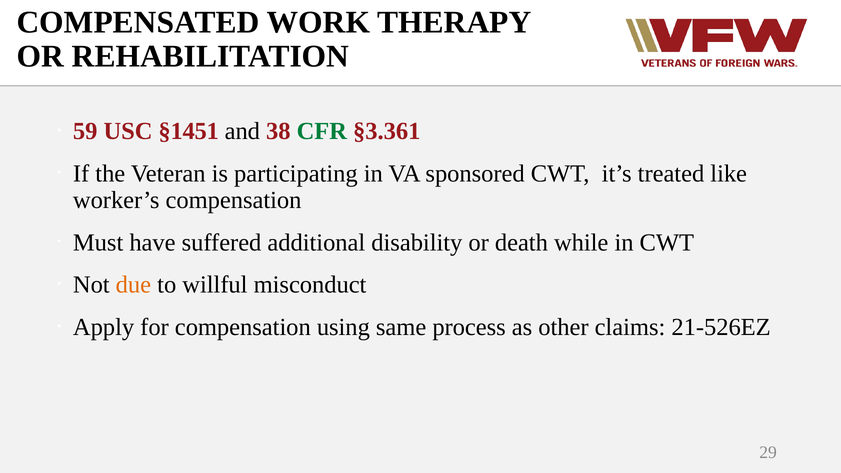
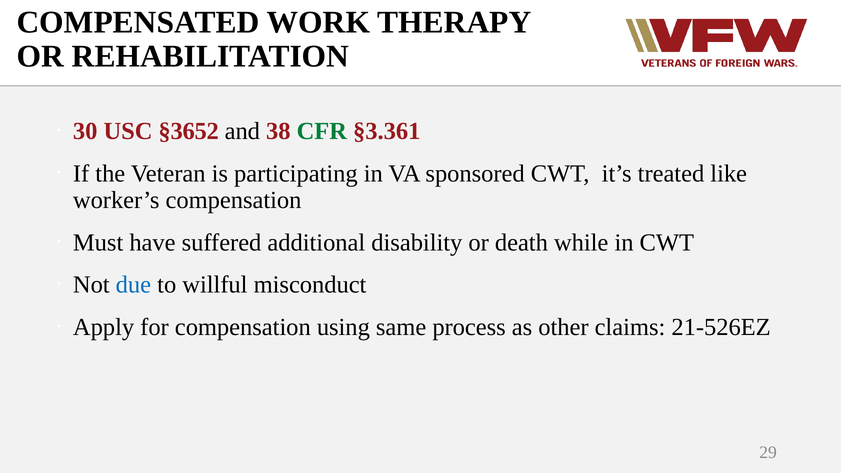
59: 59 -> 30
§1451: §1451 -> §3652
due colour: orange -> blue
